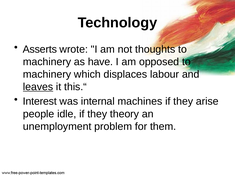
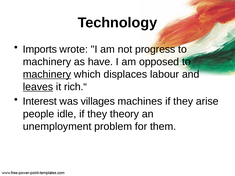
Asserts: Asserts -> Imports
thoughts: thoughts -> progress
machinery at (47, 74) underline: none -> present
this.“: this.“ -> rich.“
internal: internal -> villages
